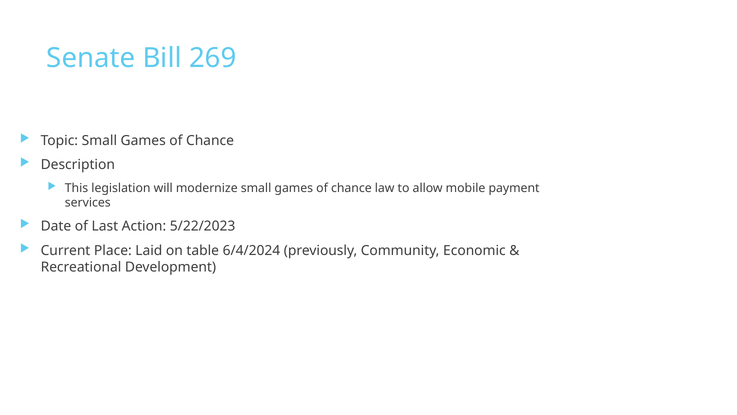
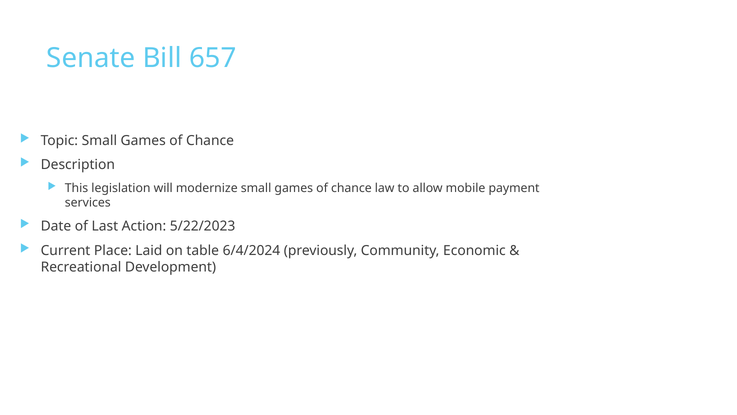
269: 269 -> 657
